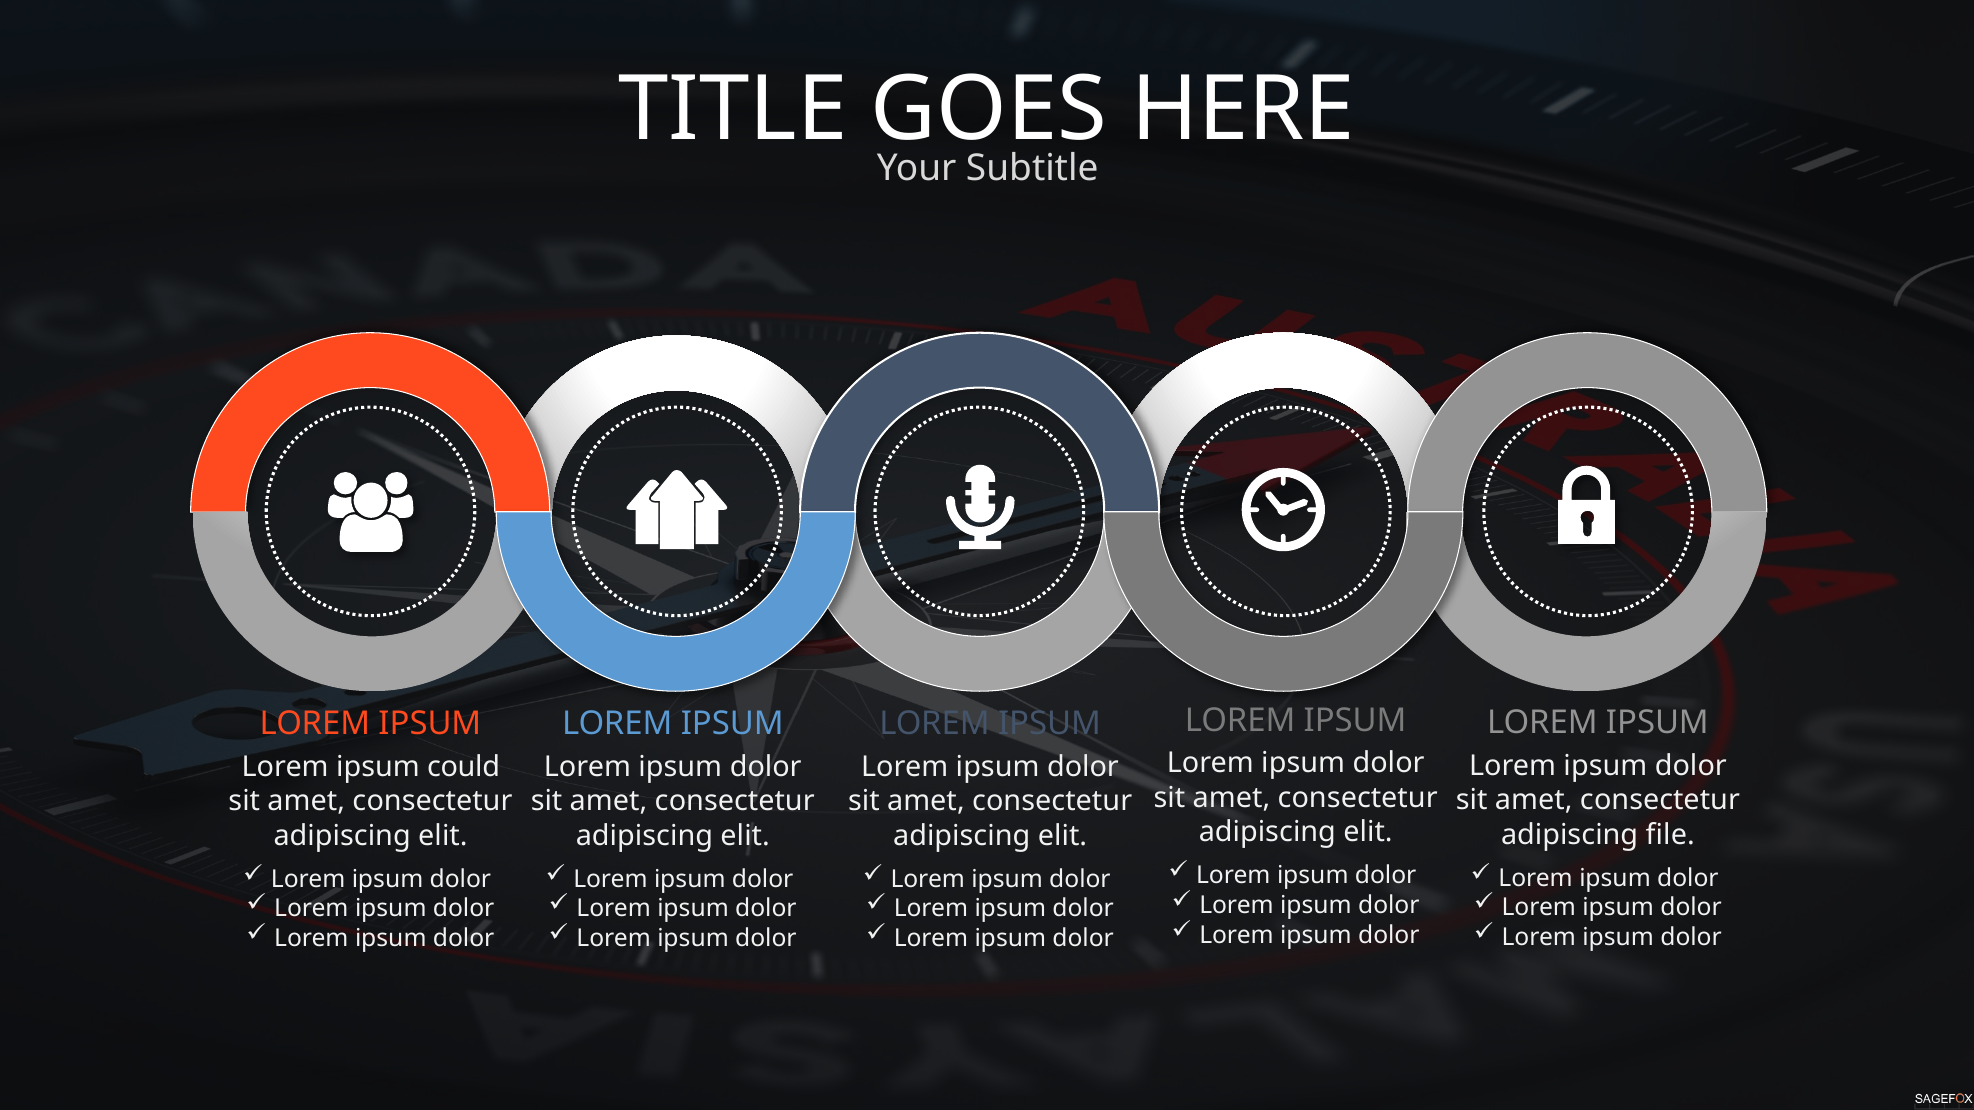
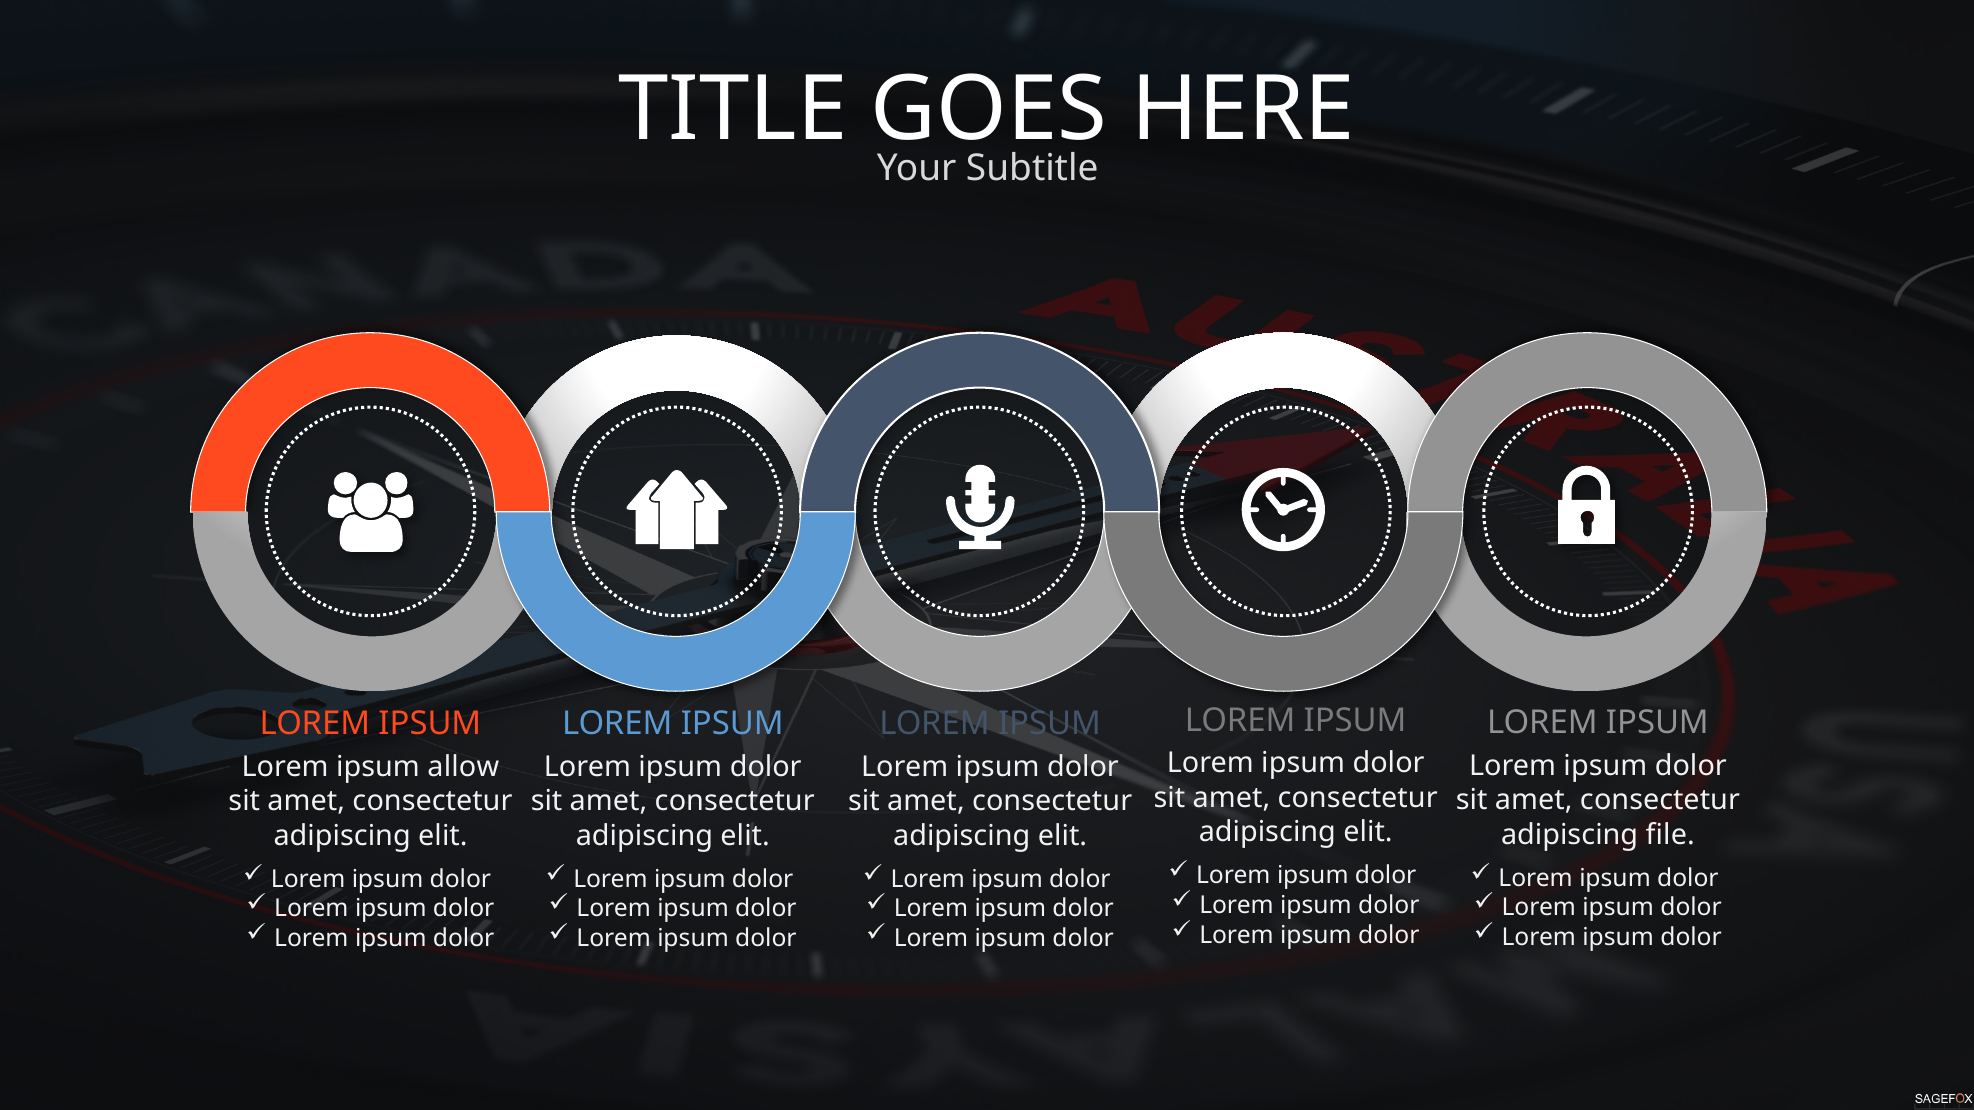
could: could -> allow
